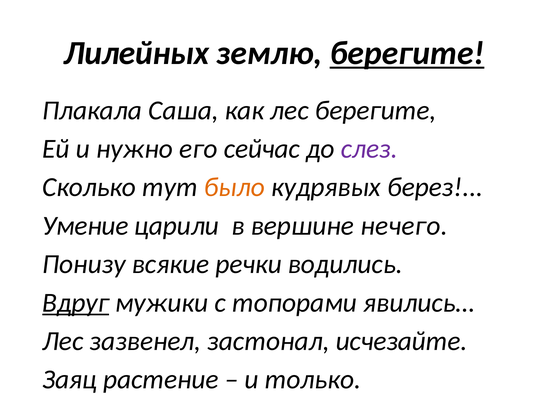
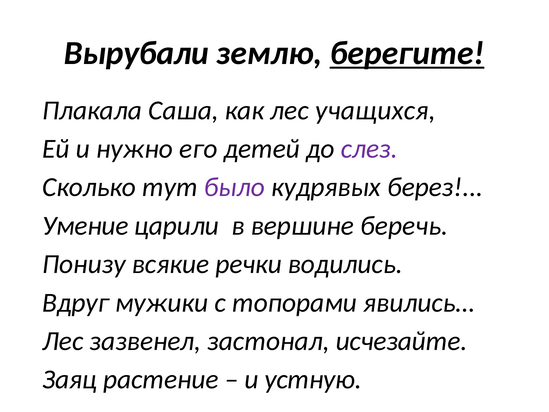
Лилейных: Лилейных -> Вырубали
лес берегите: берегите -> учащихся
сейчас: сейчас -> детей
было colour: orange -> purple
нечего: нечего -> беречь
Вдруг underline: present -> none
только: только -> устную
